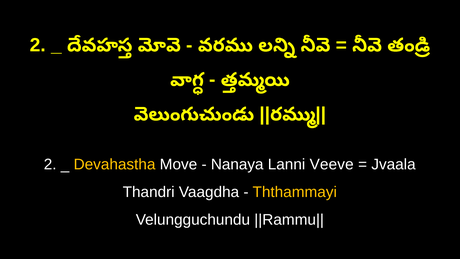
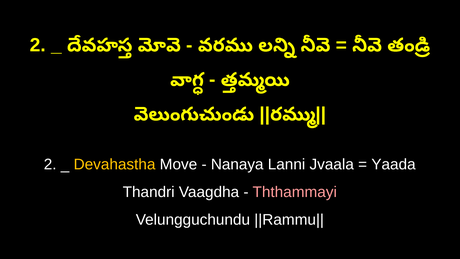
Veeve: Veeve -> Jvaala
Jvaala: Jvaala -> Yaada
Ththammayi colour: yellow -> pink
